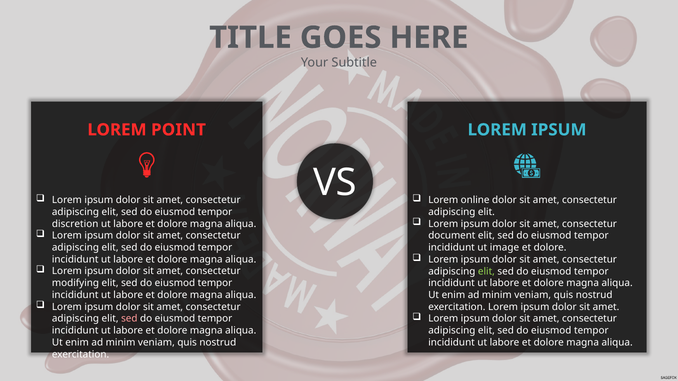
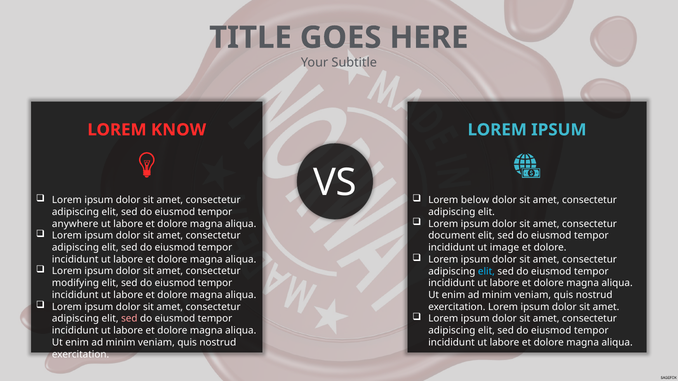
POINT: POINT -> KNOW
online: online -> below
discretion: discretion -> anywhere
elit at (486, 272) colour: light green -> light blue
